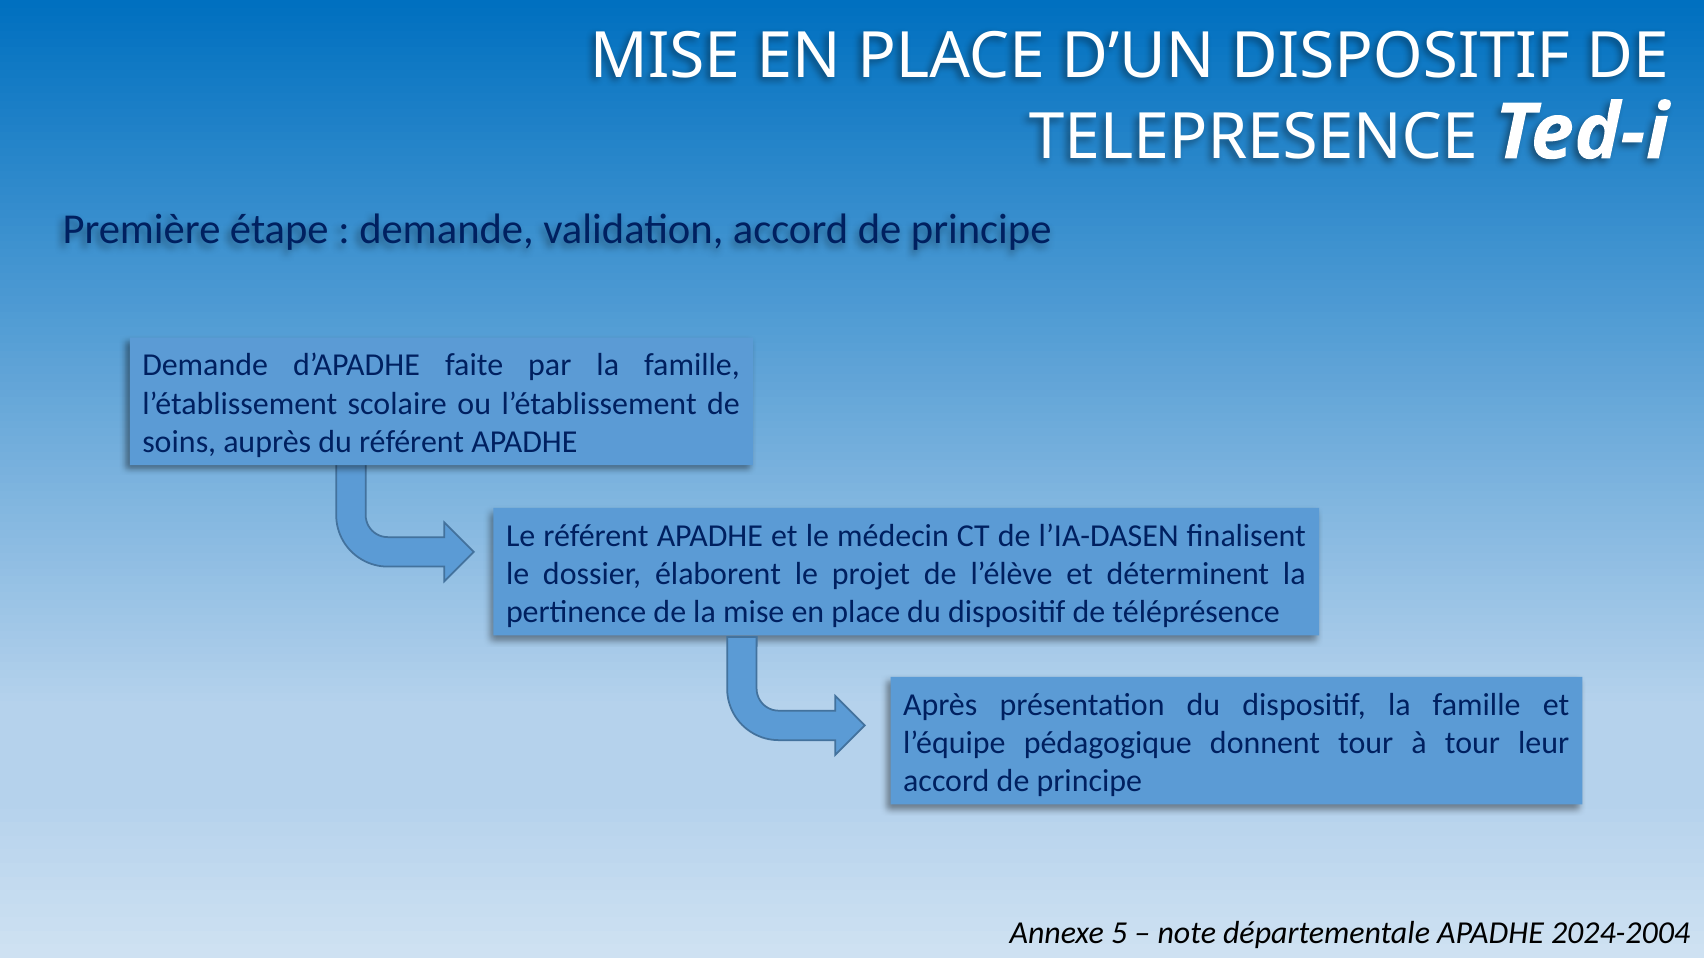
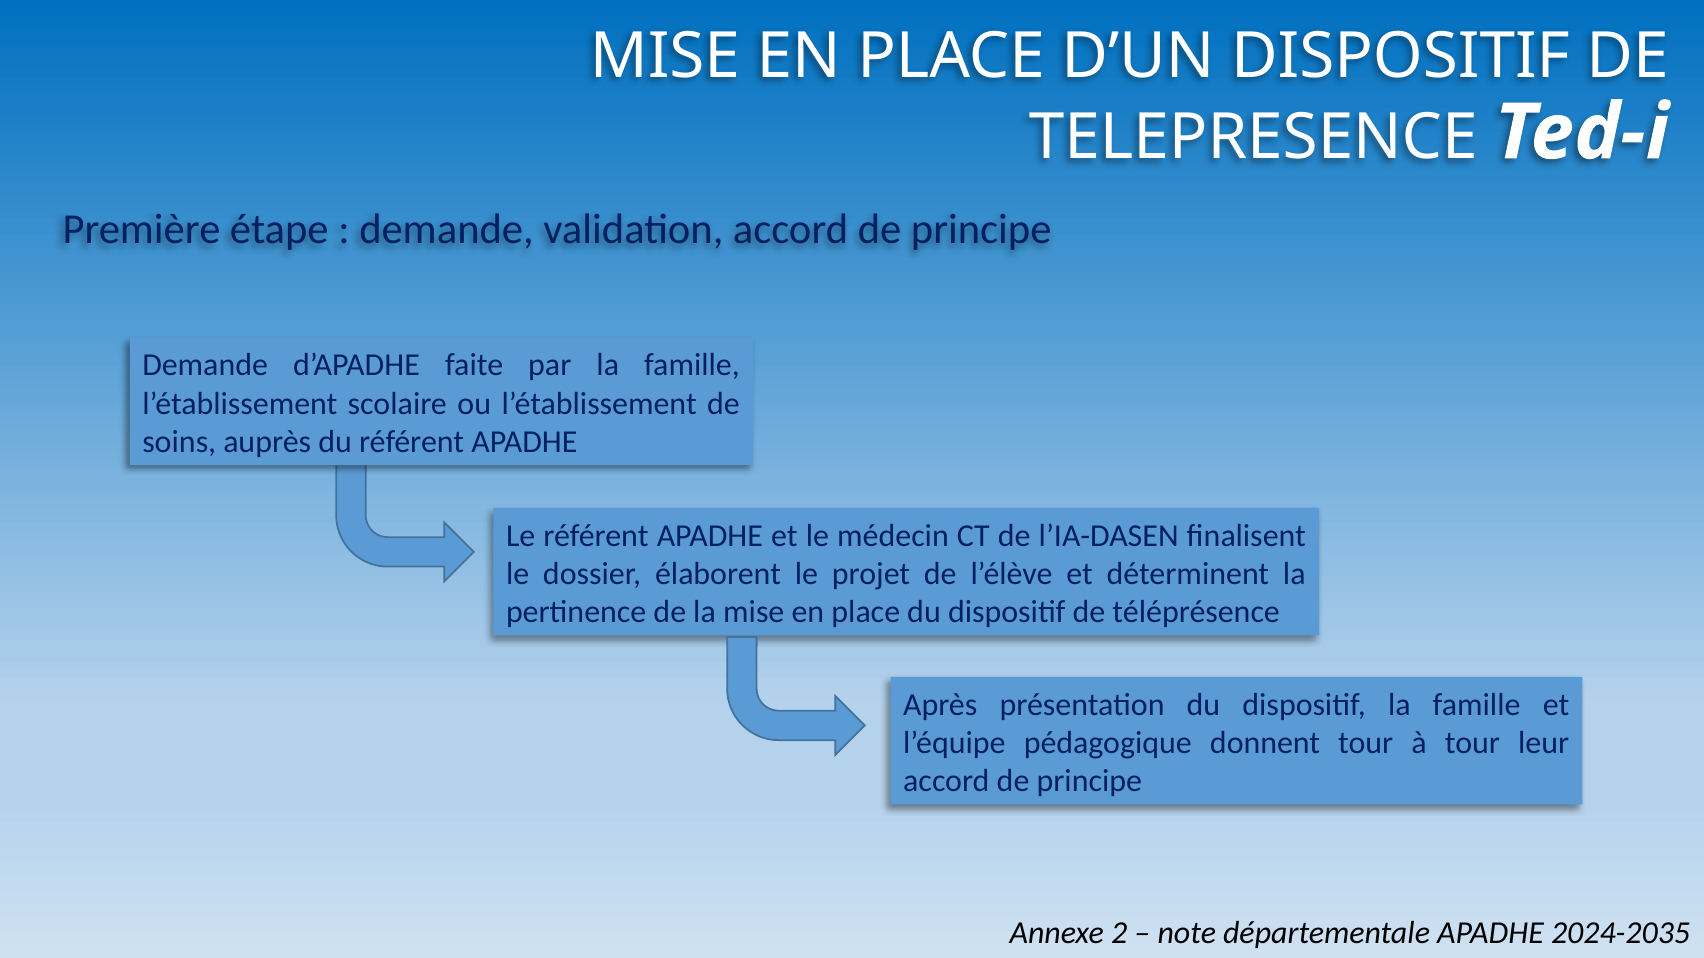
5: 5 -> 2
2024-2004: 2024-2004 -> 2024-2035
